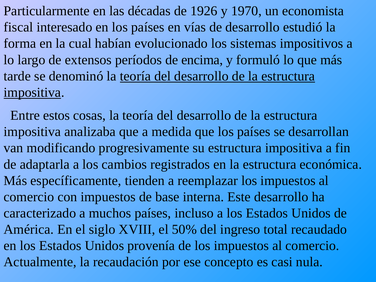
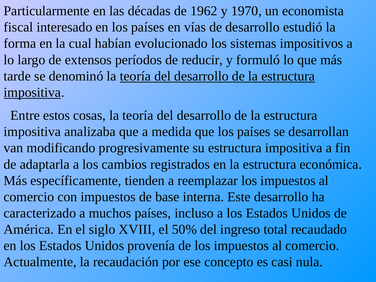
1926: 1926 -> 1962
encima: encima -> reducir
